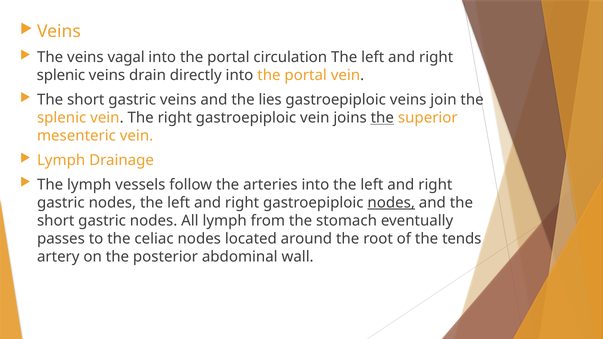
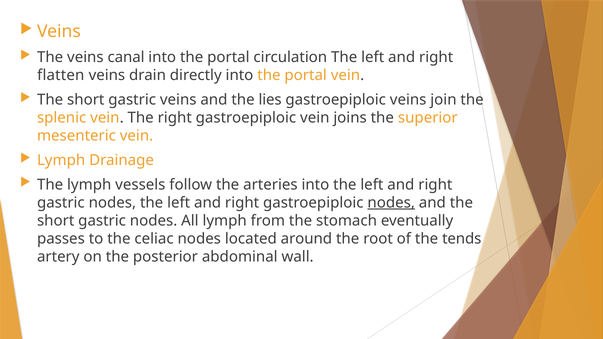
vagal: vagal -> canal
splenic at (61, 75): splenic -> flatten
the at (382, 118) underline: present -> none
